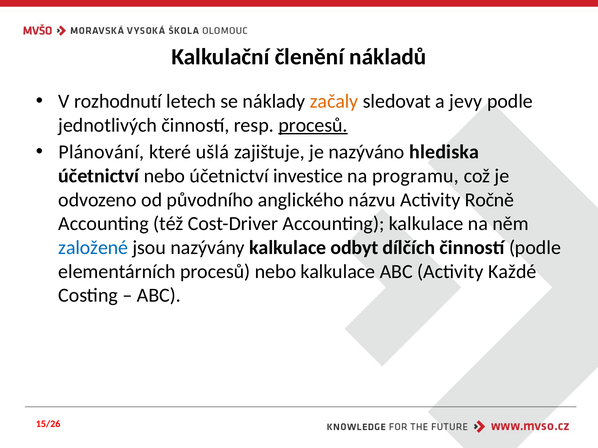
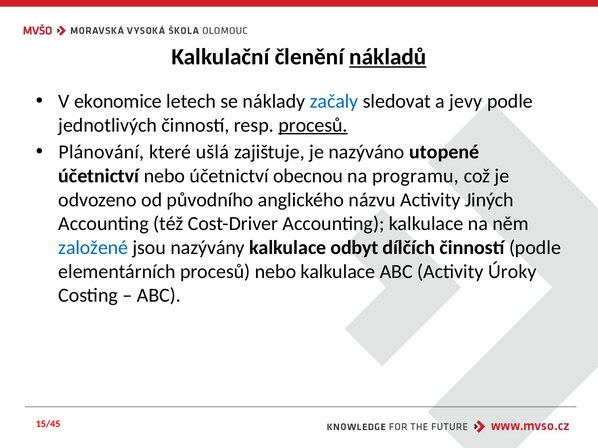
nákladů underline: none -> present
rozhodnutí: rozhodnutí -> ekonomice
začaly colour: orange -> blue
hlediska: hlediska -> utopené
investice: investice -> obecnou
Ročně: Ročně -> Jiných
Každé: Každé -> Úroky
15/26: 15/26 -> 15/45
